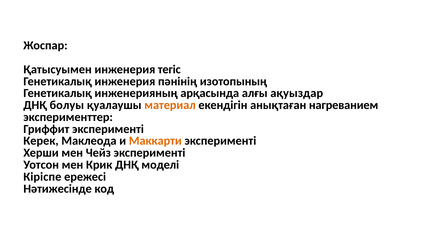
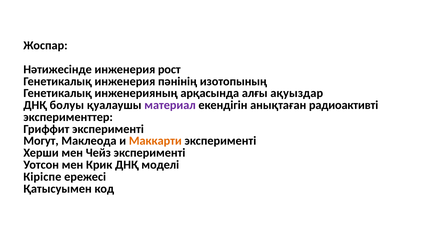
Қатысуымен: Қатысуымен -> Нәтижесінде
тегіс: тегіс -> рост
материал colour: orange -> purple
нагреванием: нагреванием -> радиоактивті
Керек: Керек -> Могут
Нәтижесінде: Нәтижесінде -> Қатысуымен
